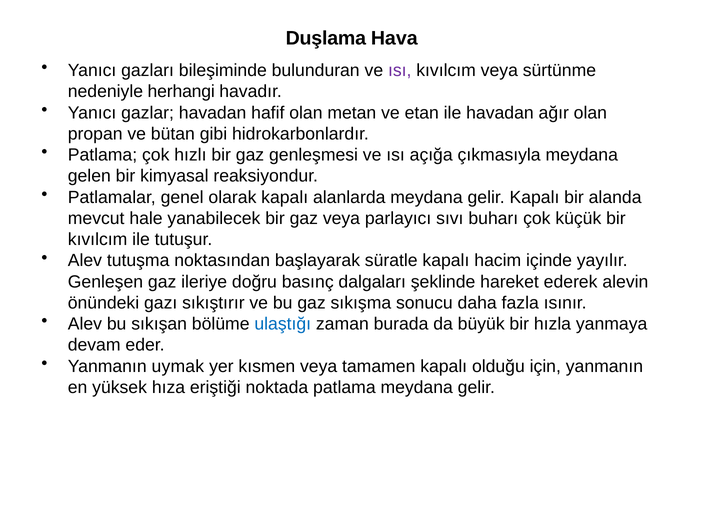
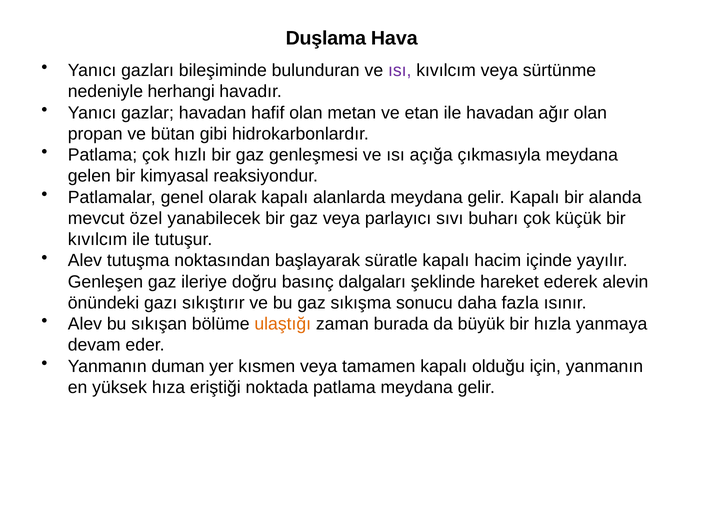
hale: hale -> özel
ulaştığı colour: blue -> orange
uymak: uymak -> duman
